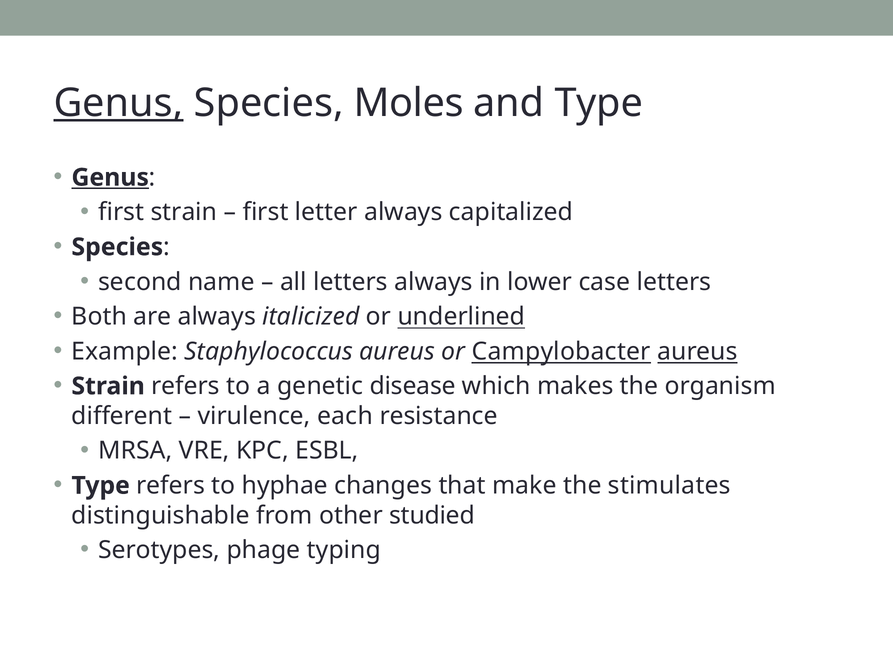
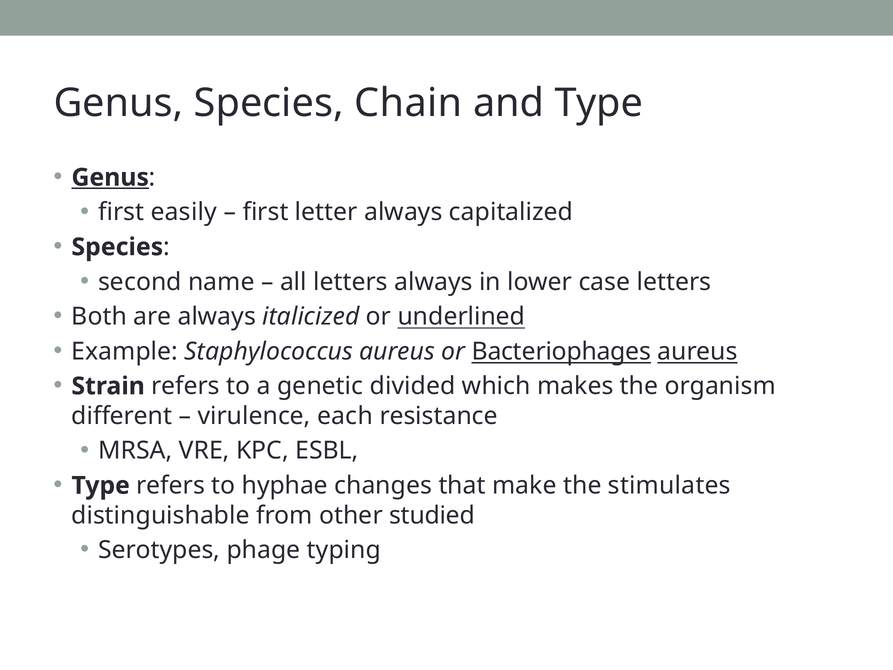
Genus at (119, 103) underline: present -> none
Moles: Moles -> Chain
first strain: strain -> easily
Campylobacter: Campylobacter -> Bacteriophages
disease: disease -> divided
